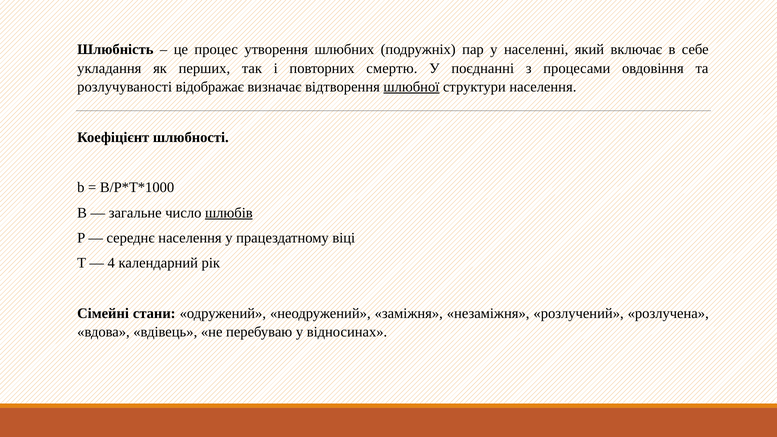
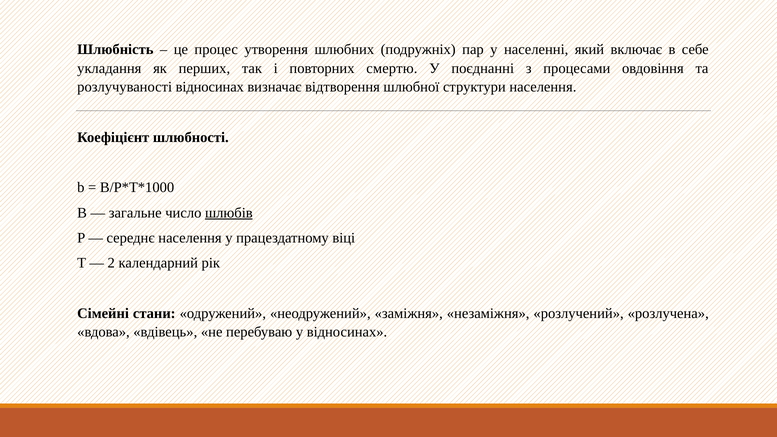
розлучуваності відображає: відображає -> відносинах
шлюбної underline: present -> none
4: 4 -> 2
